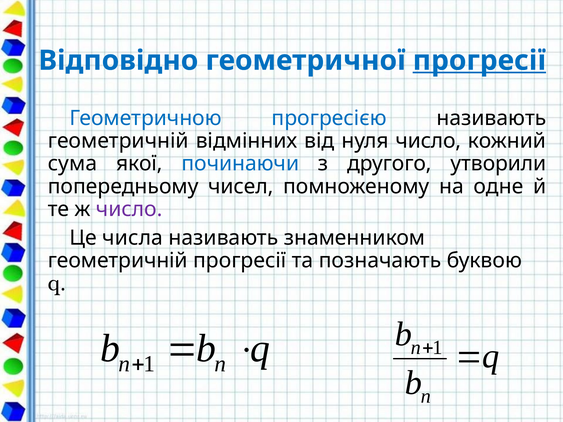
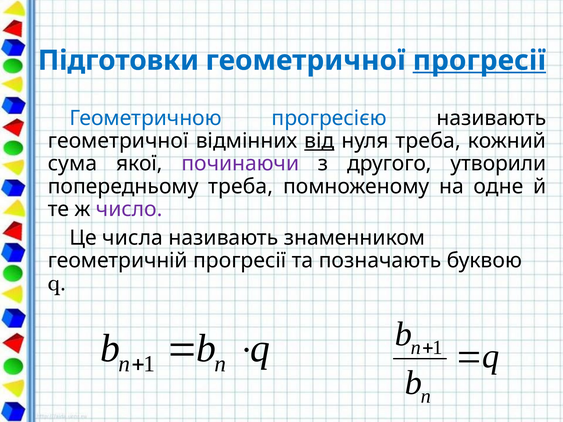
Відповідно: Відповідно -> Підготовки
геометричній at (118, 141): геометричній -> геометричної
від underline: none -> present
нуля число: число -> треба
починаючи colour: blue -> purple
попередньому чисел: чисел -> треба
